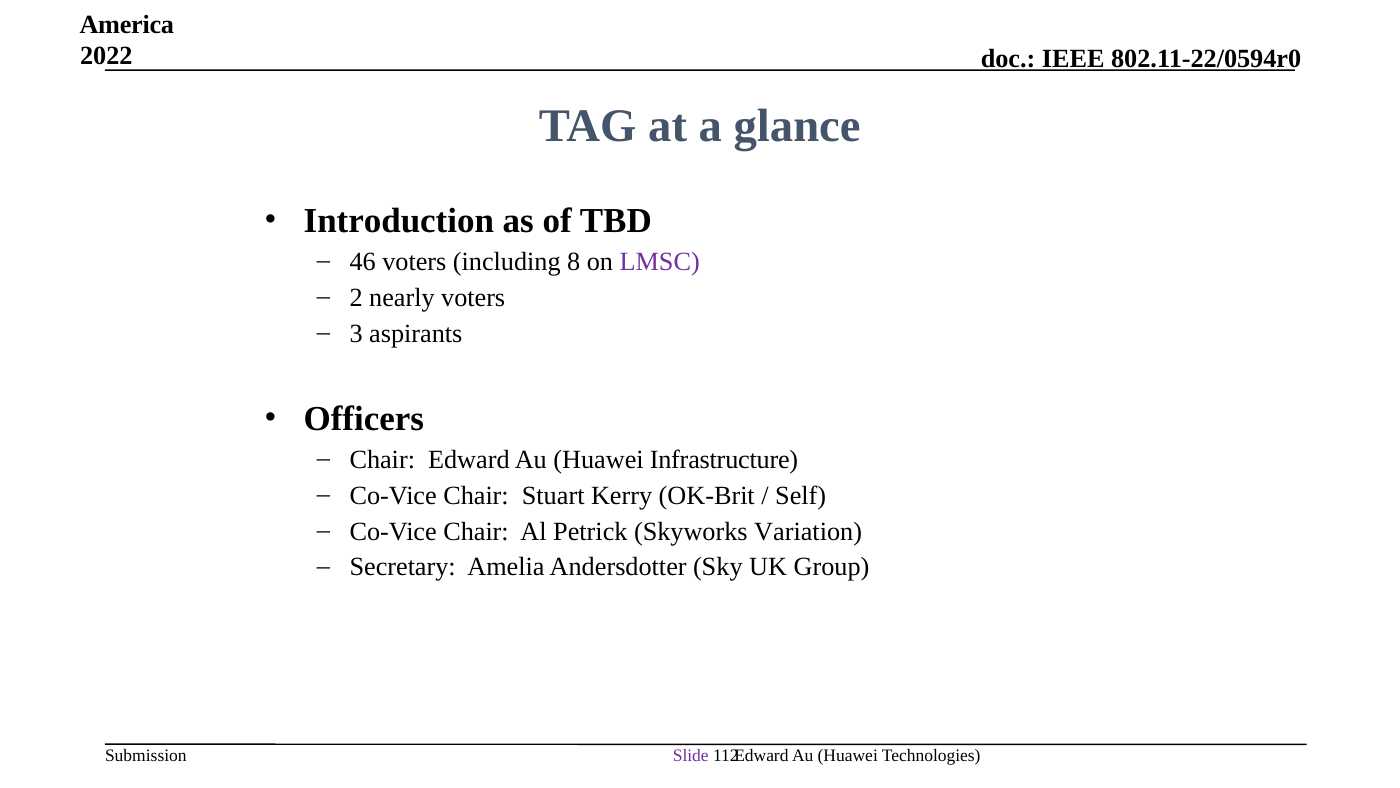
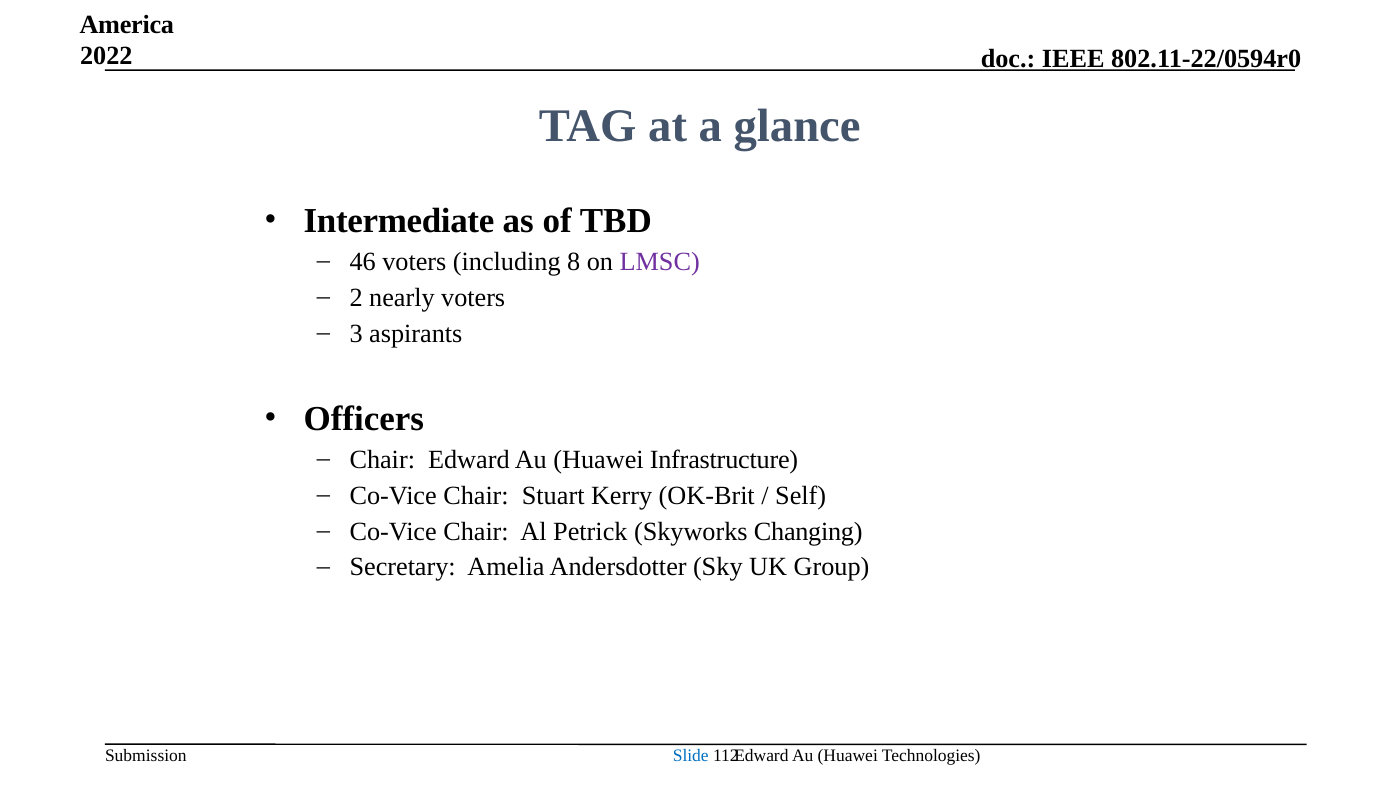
Introduction: Introduction -> Intermediate
Variation: Variation -> Changing
Slide colour: purple -> blue
